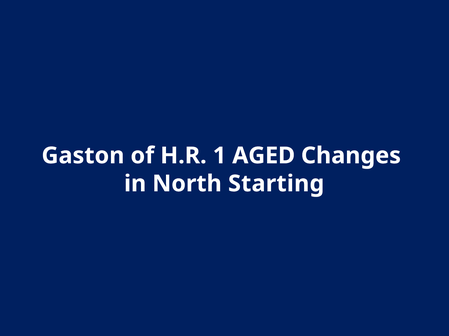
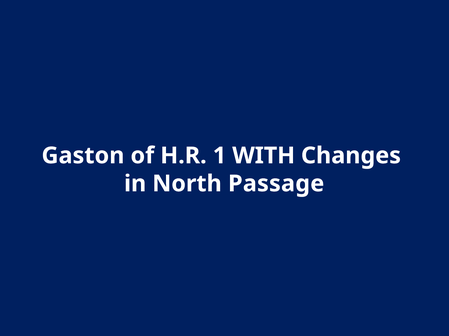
AGED: AGED -> WITH
Starting: Starting -> Passage
